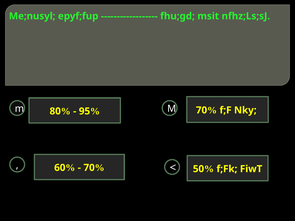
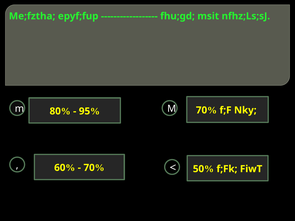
Me;nusyl: Me;nusyl -> Me;fztha
